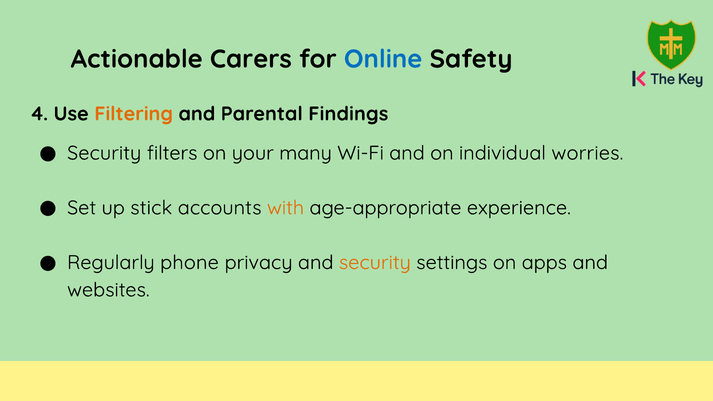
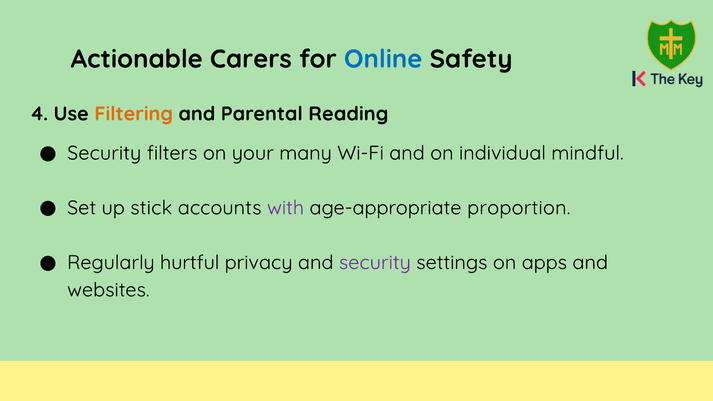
Findings: Findings -> Reading
worries: worries -> mindful
with colour: orange -> purple
experience: experience -> proportion
phone: phone -> hurtful
security at (375, 263) colour: orange -> purple
